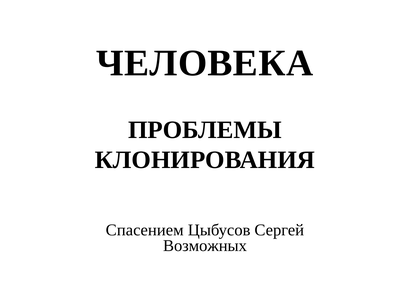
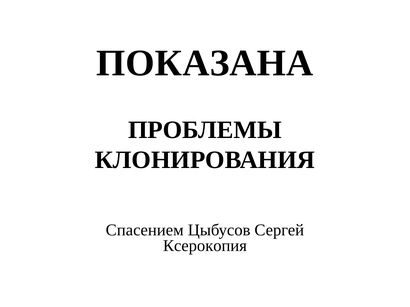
ЧЕЛОВЕКА: ЧЕЛОВЕКА -> ПОКАЗАНА
Возможных: Возможных -> Ксерокопия
